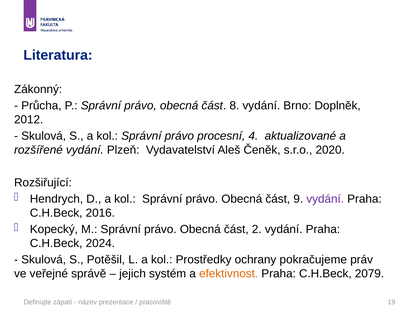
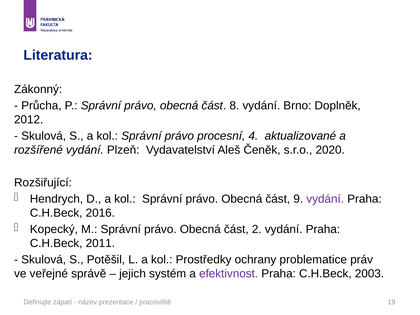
2024: 2024 -> 2011
pokračujeme: pokračujeme -> problematice
efektivnost colour: orange -> purple
2079: 2079 -> 2003
